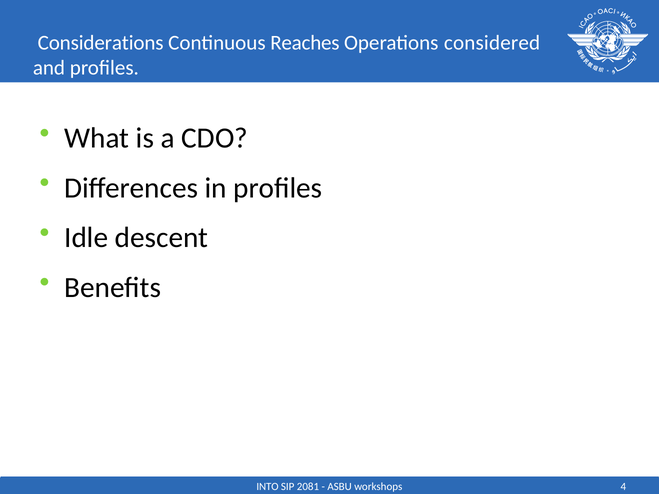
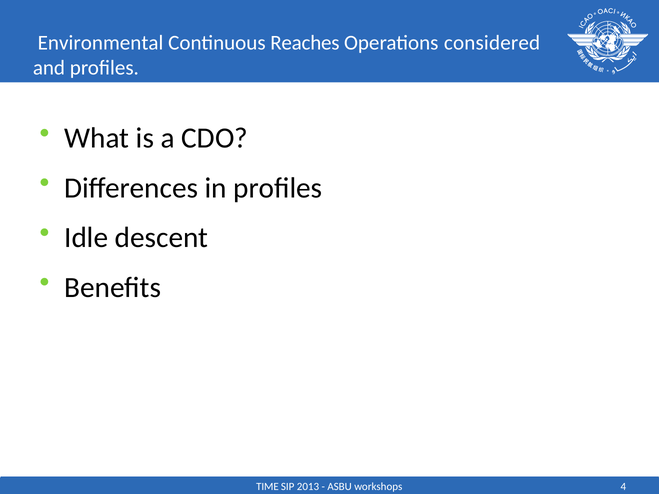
Considerations: Considerations -> Environmental
INTO: INTO -> TIME
2081: 2081 -> 2013
